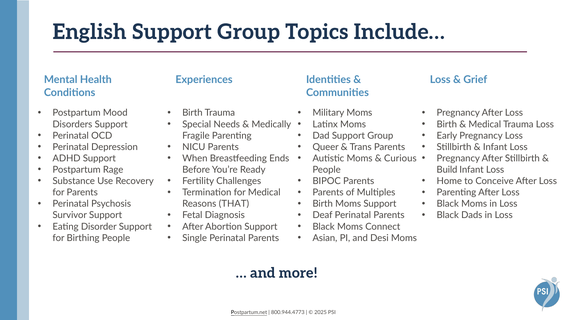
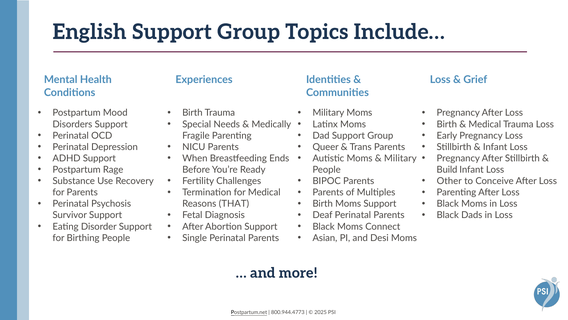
Curious at (400, 158): Curious -> Military
Home: Home -> Other
